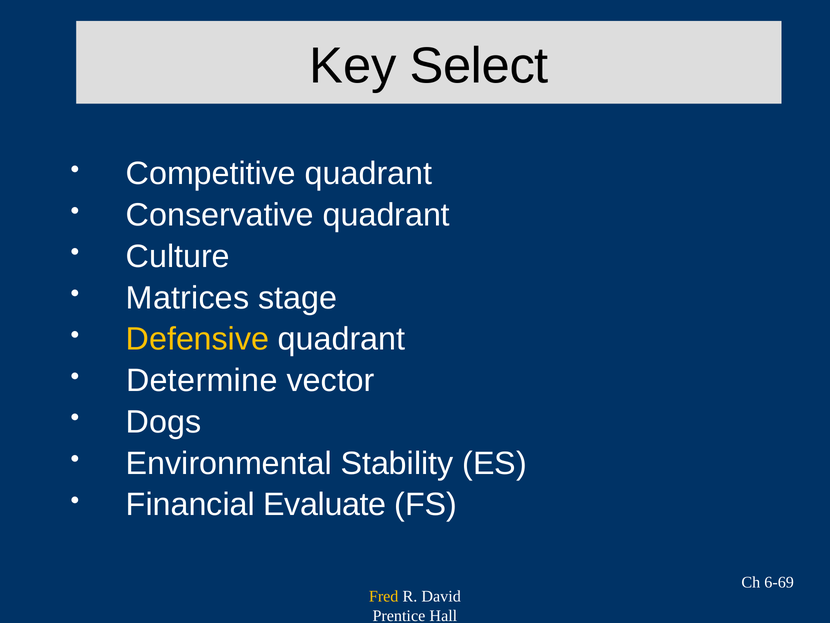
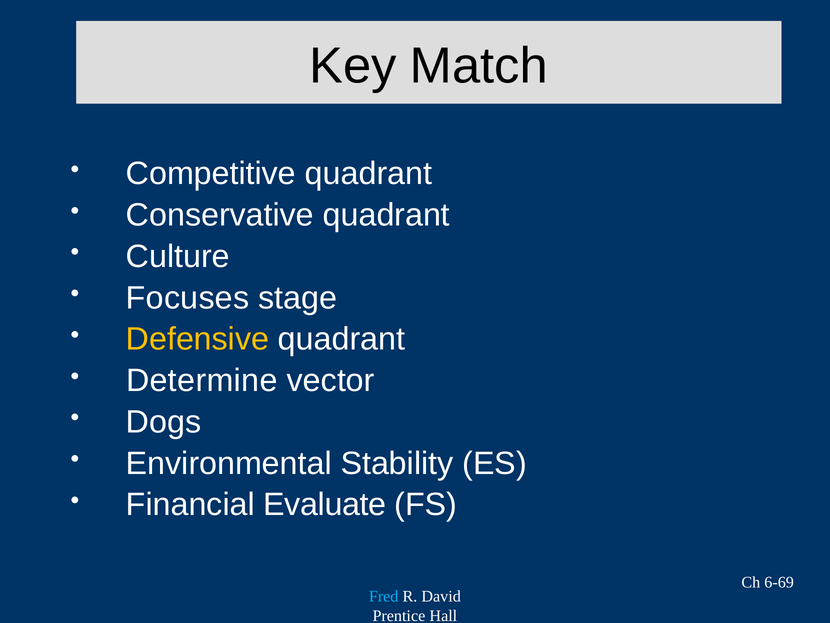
Select: Select -> Match
Matrices: Matrices -> Focuses
Fred colour: yellow -> light blue
